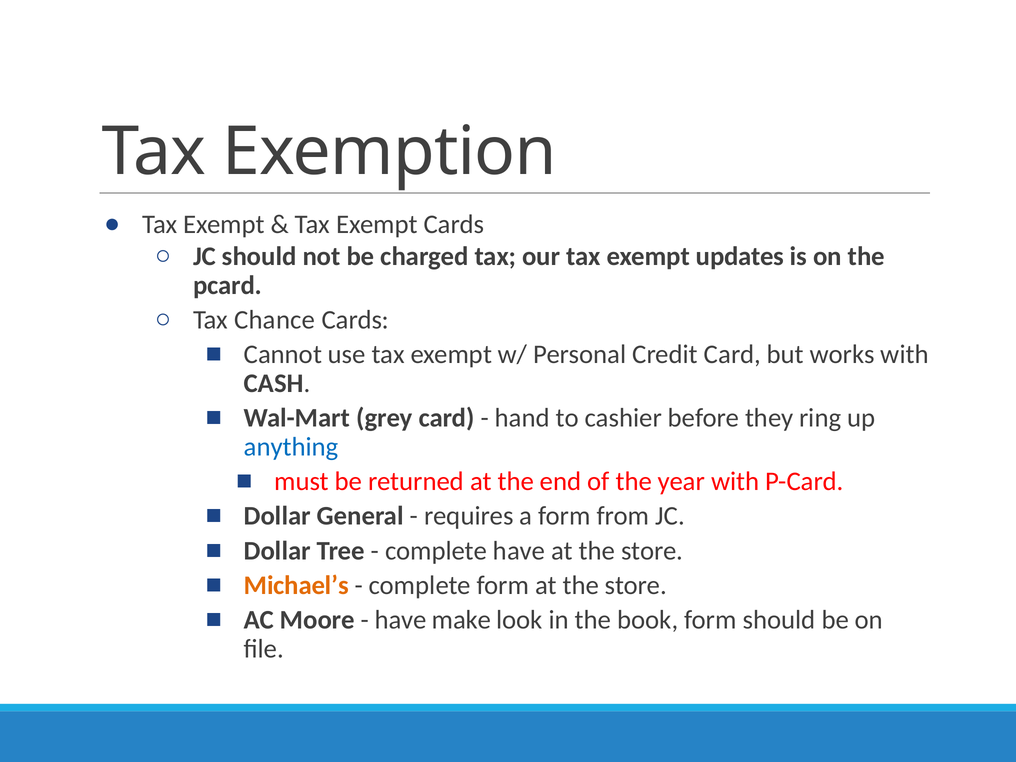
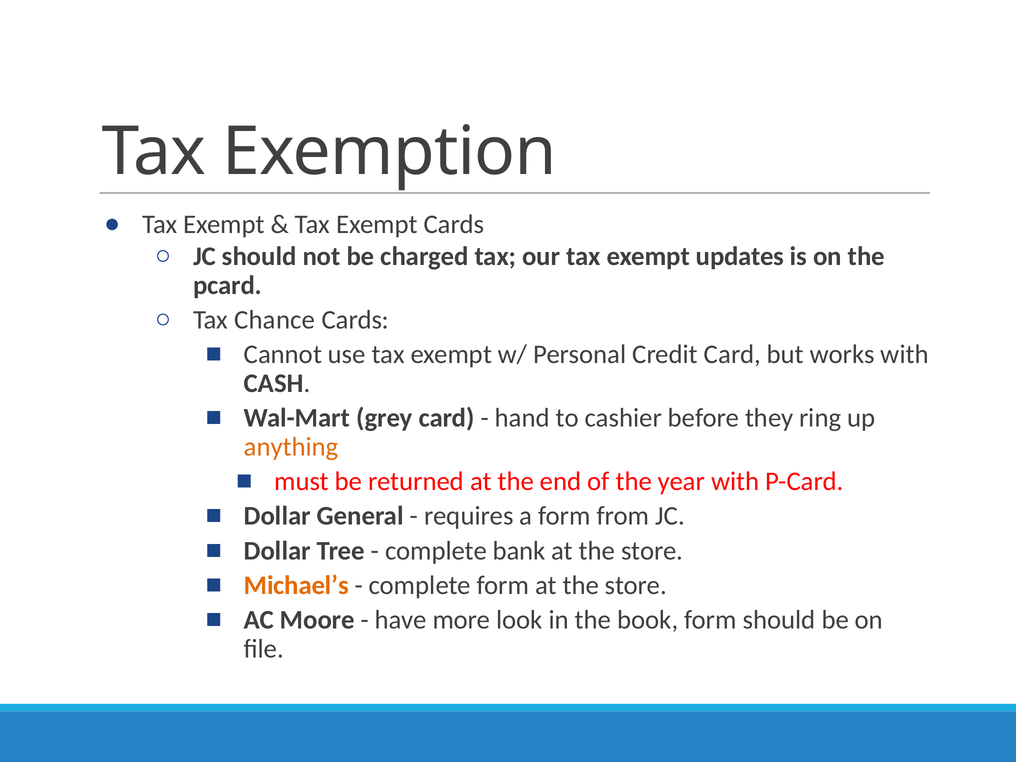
anything colour: blue -> orange
complete have: have -> bank
make: make -> more
